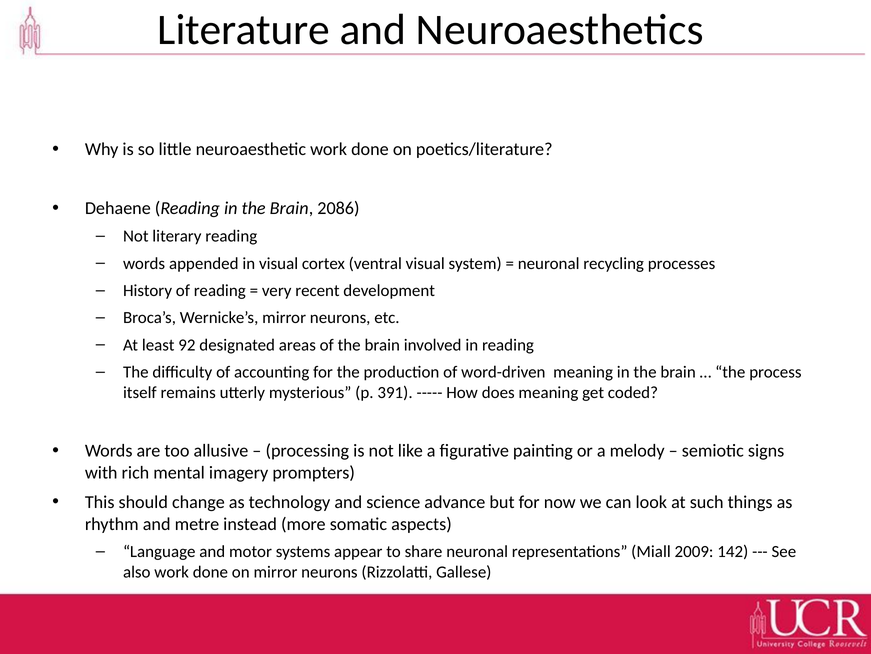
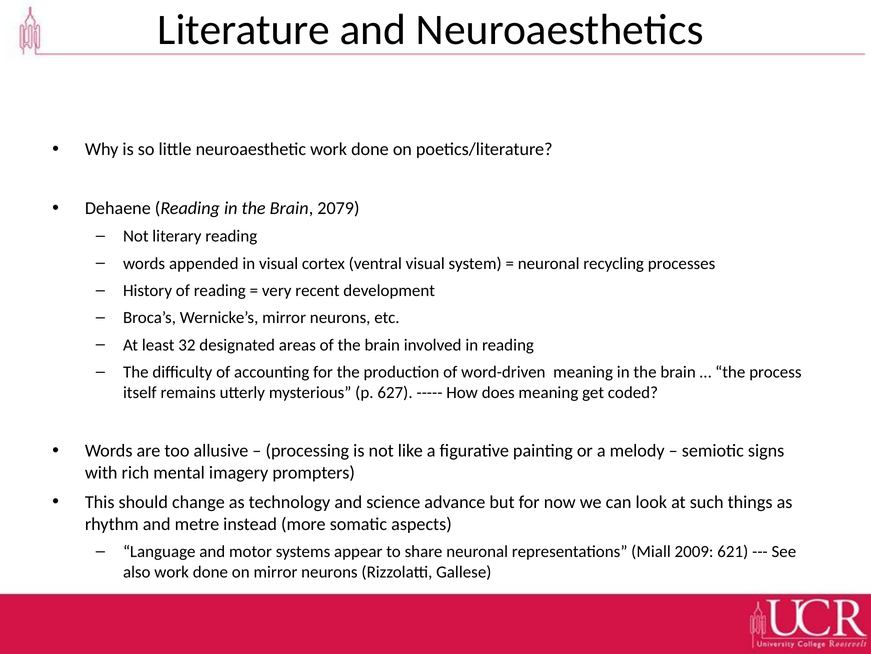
2086: 2086 -> 2079
92: 92 -> 32
391: 391 -> 627
142: 142 -> 621
